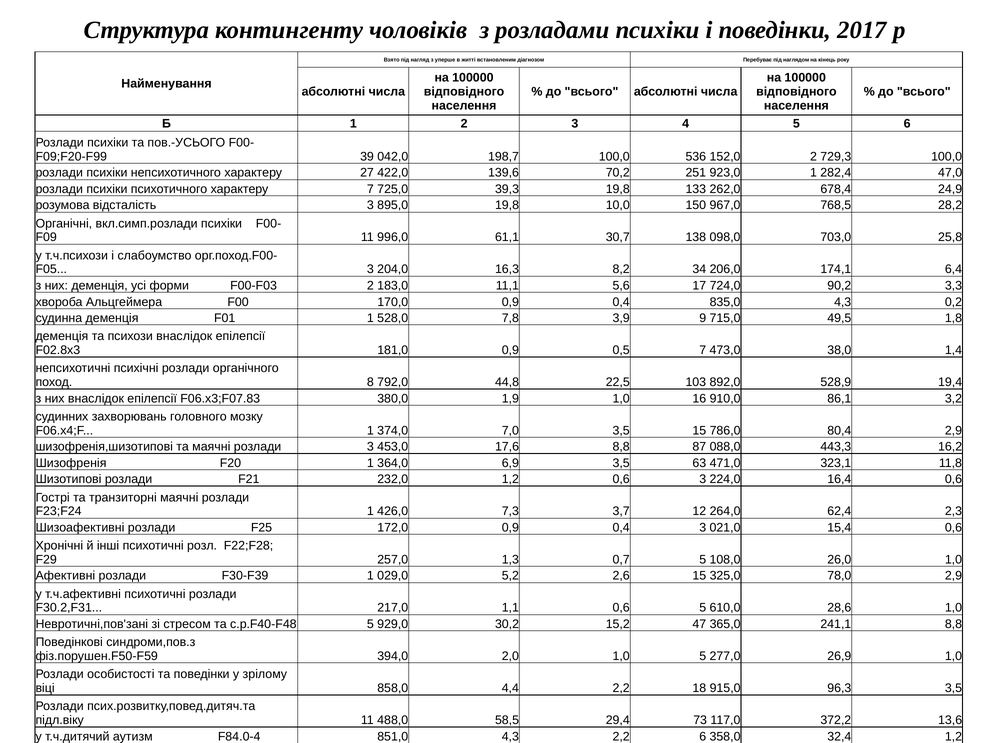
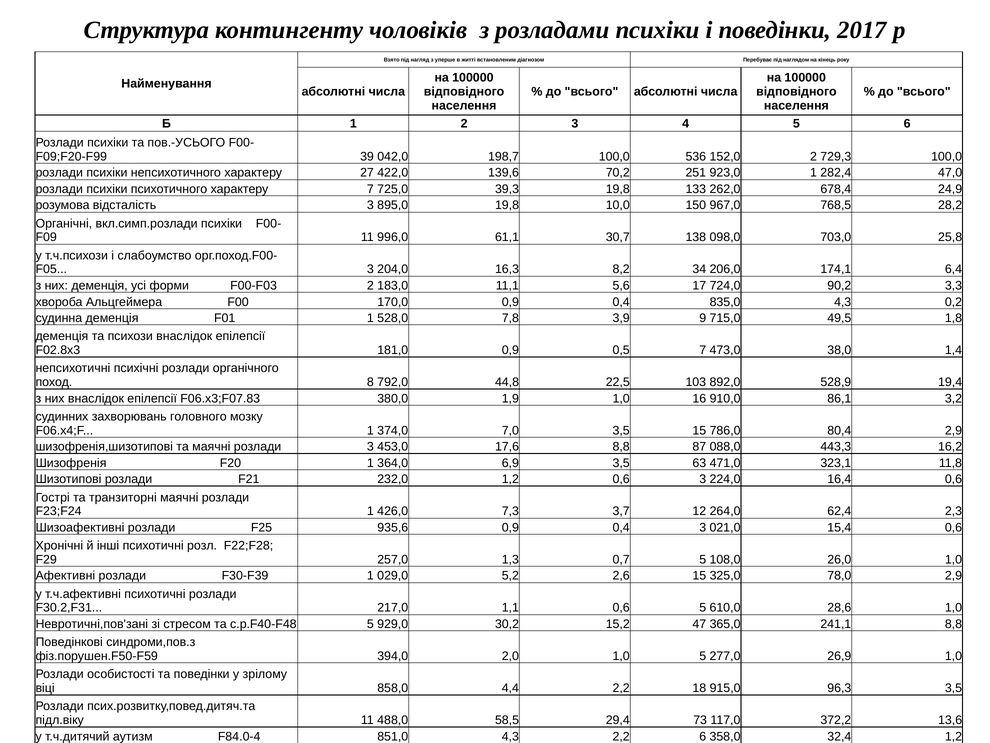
172,0: 172,0 -> 935,6
